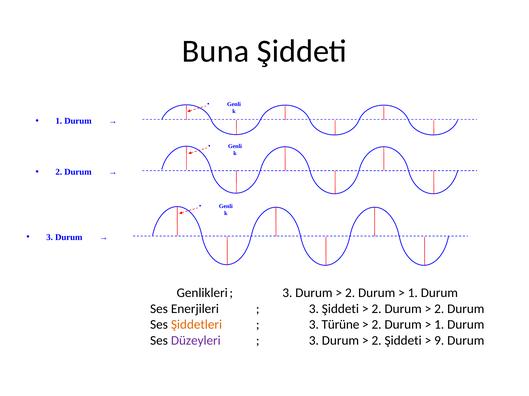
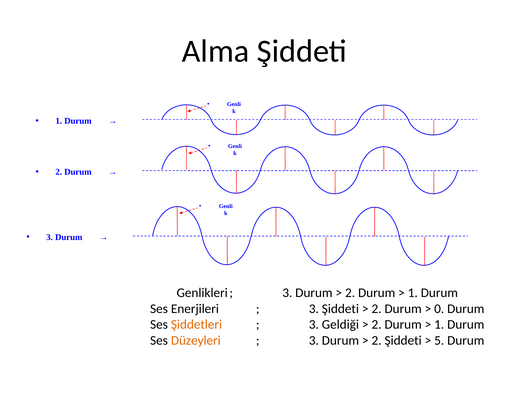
Buna: Buna -> Alma
2 at (439, 309): 2 -> 0
Türüne: Türüne -> Geldiği
Düzeyleri colour: purple -> orange
9: 9 -> 5
